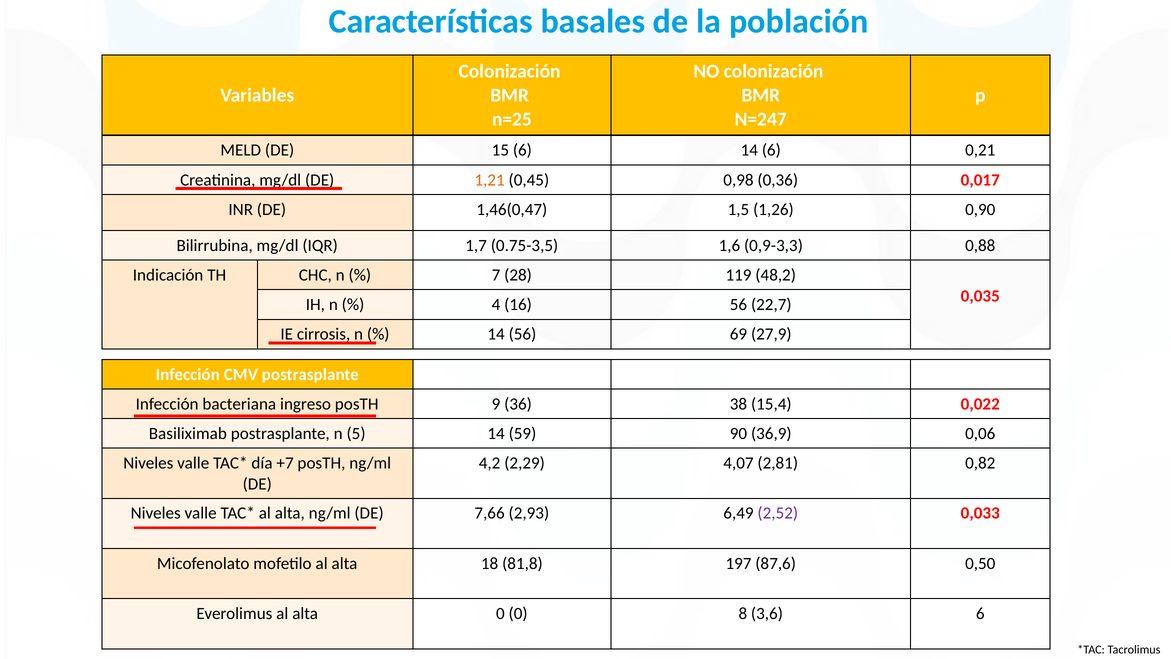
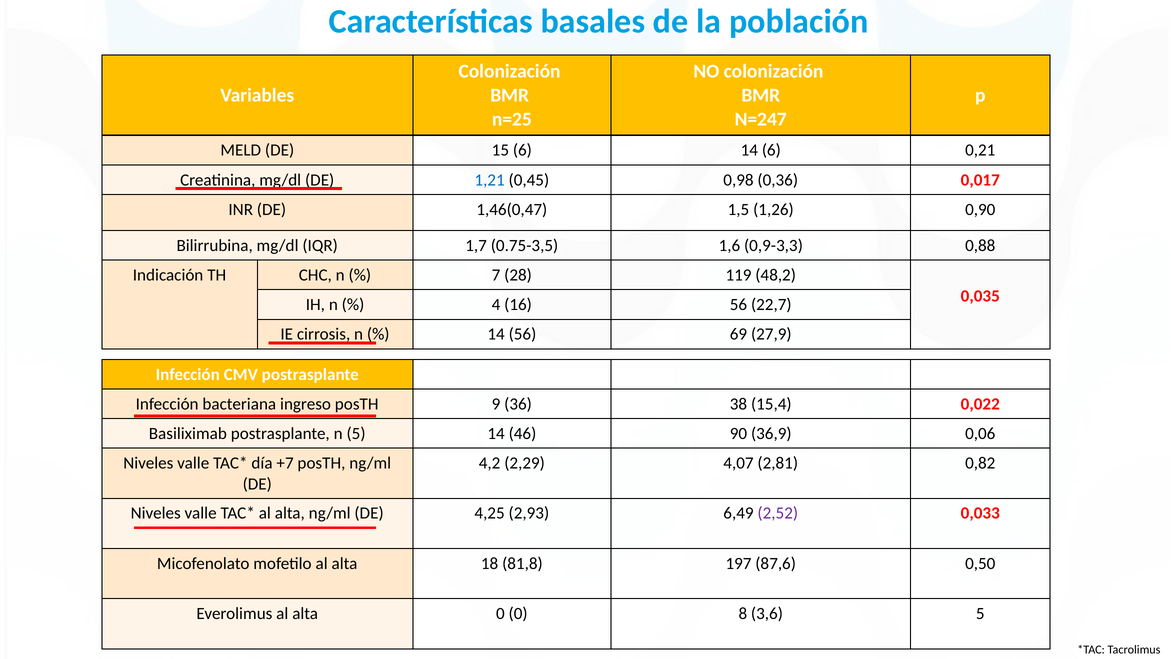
1,21 colour: orange -> blue
59: 59 -> 46
7,66: 7,66 -> 4,25
3,6 6: 6 -> 5
